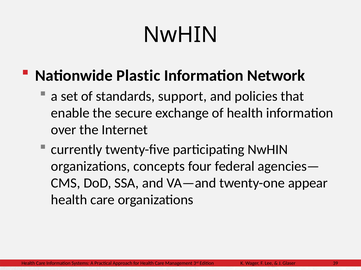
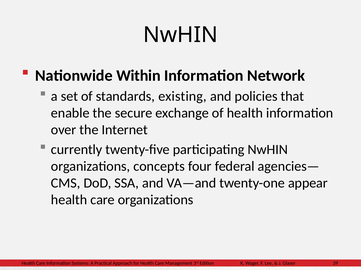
Plastic: Plastic -> Within
support: support -> existing
